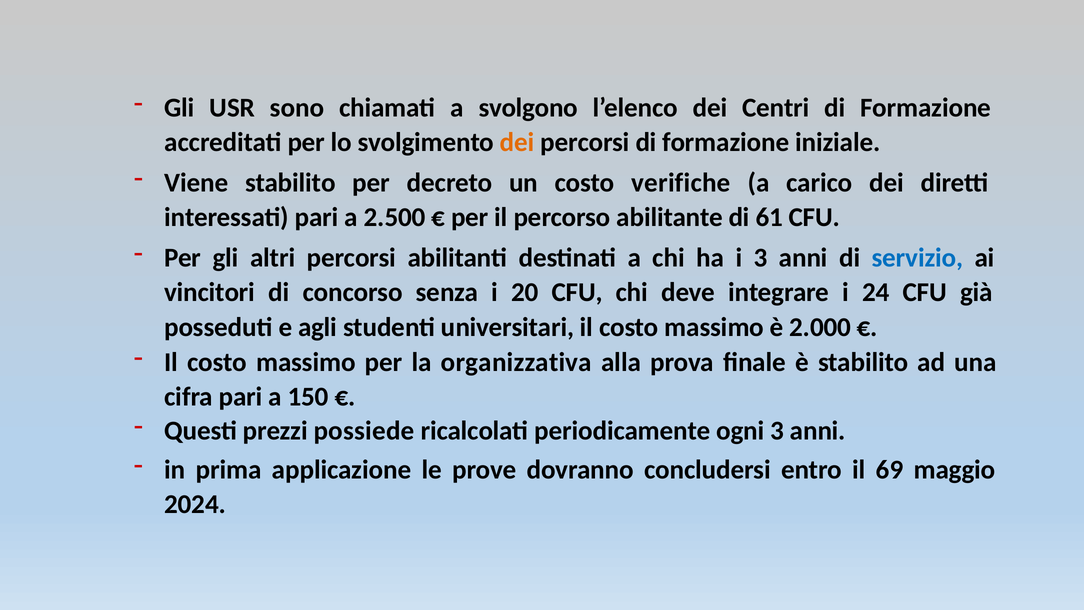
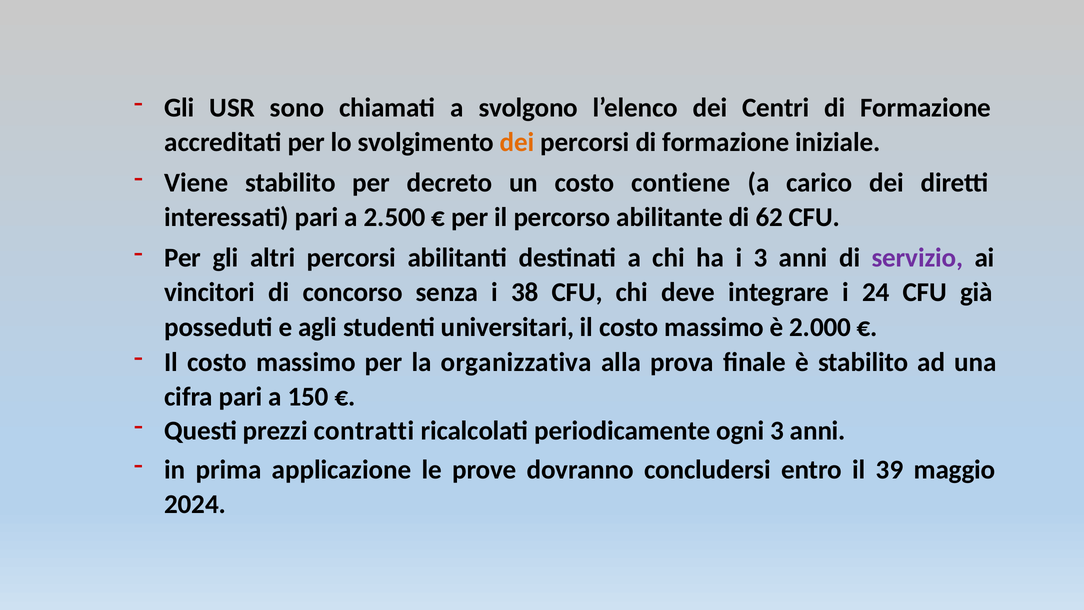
verifiche: verifiche -> contiene
61: 61 -> 62
servizio colour: blue -> purple
20: 20 -> 38
possiede: possiede -> contratti
69: 69 -> 39
